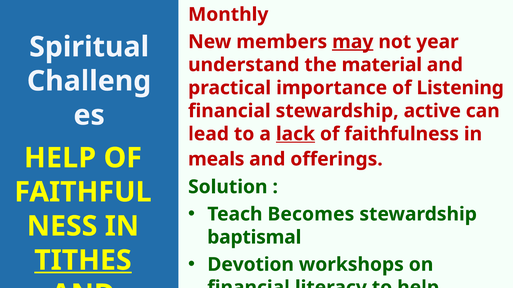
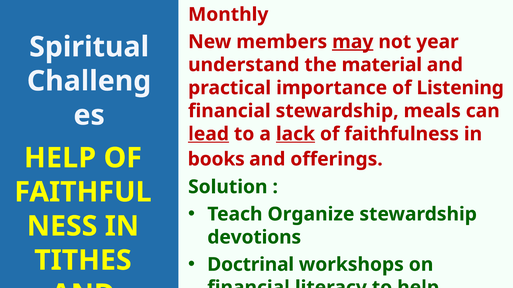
active: active -> meals
lead underline: none -> present
meals: meals -> books
Becomes: Becomes -> Organize
baptismal: baptismal -> devotions
Devotion: Devotion -> Doctrinal
TITHES underline: present -> none
